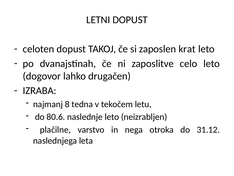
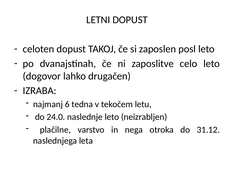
krat: krat -> posl
8: 8 -> 6
80.6: 80.6 -> 24.0
